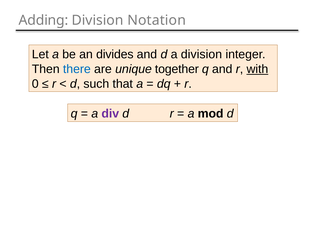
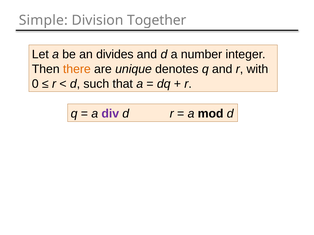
Adding: Adding -> Simple
Notation: Notation -> Together
a division: division -> number
there colour: blue -> orange
together: together -> denotes
with underline: present -> none
